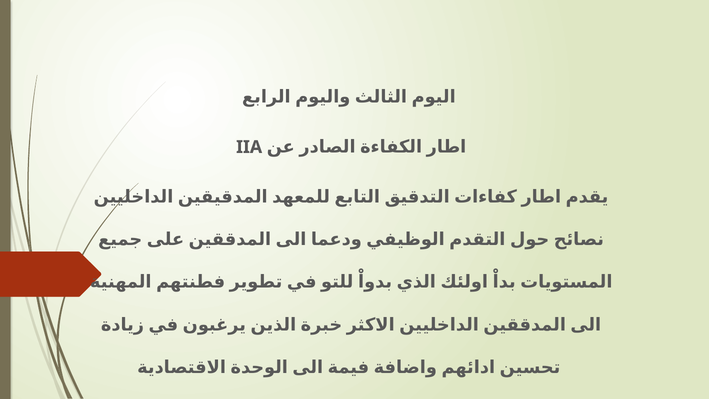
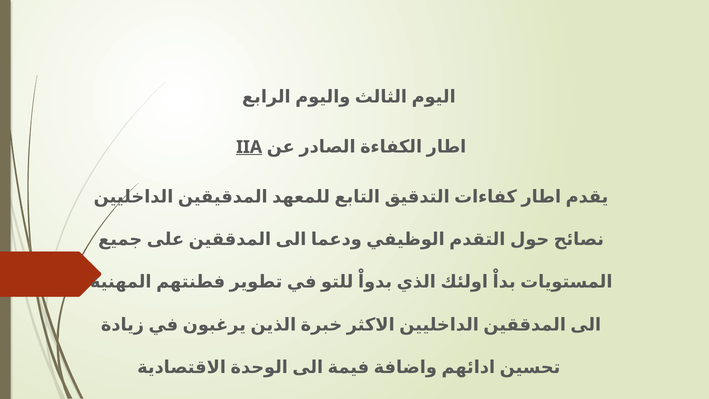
IIA underline: none -> present
